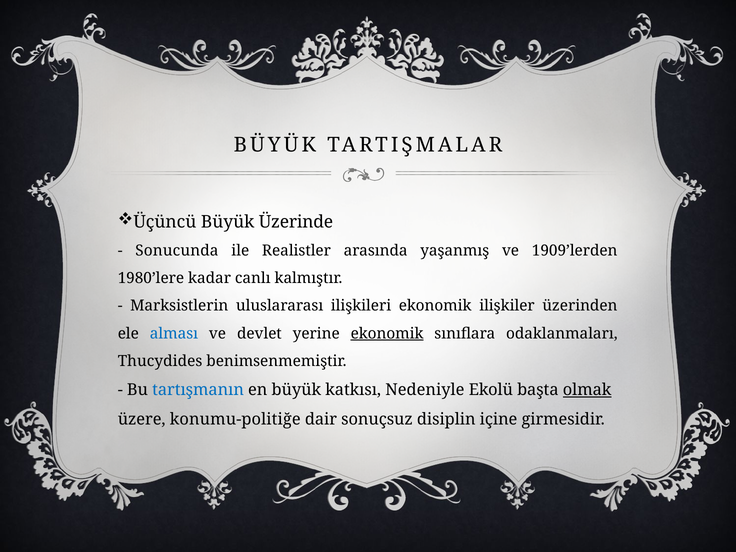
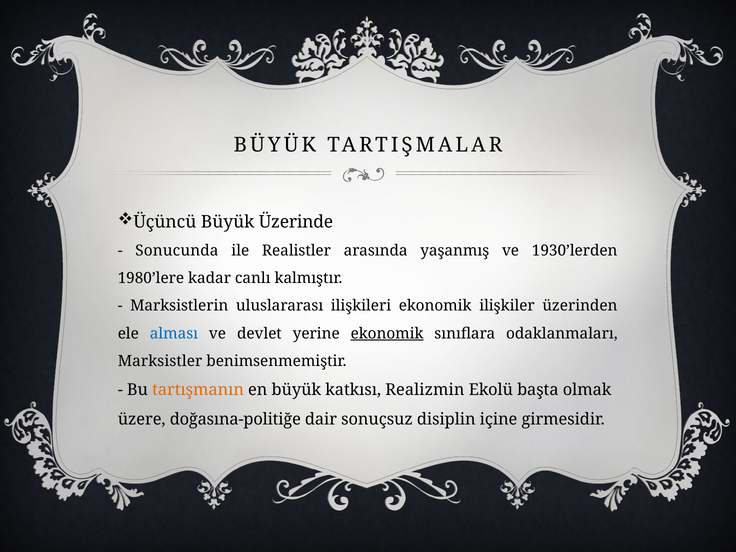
1909’lerden: 1909’lerden -> 1930’lerden
Thucydides: Thucydides -> Marksistler
tartışmanın colour: blue -> orange
Nedeniyle: Nedeniyle -> Realizmin
olmak underline: present -> none
konumu-politiğe: konumu-politiğe -> doğasına-politiğe
